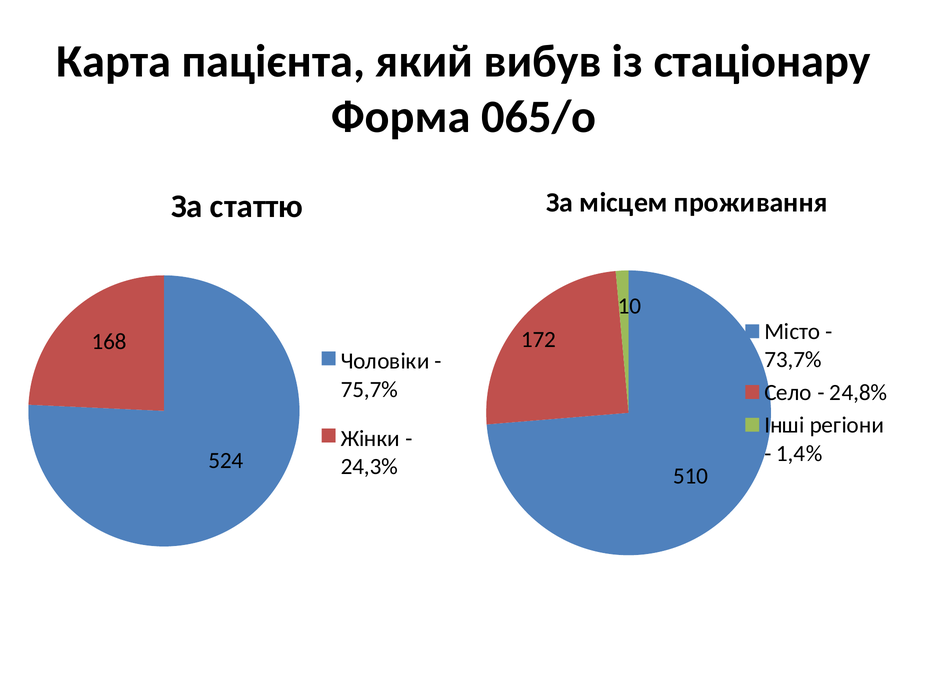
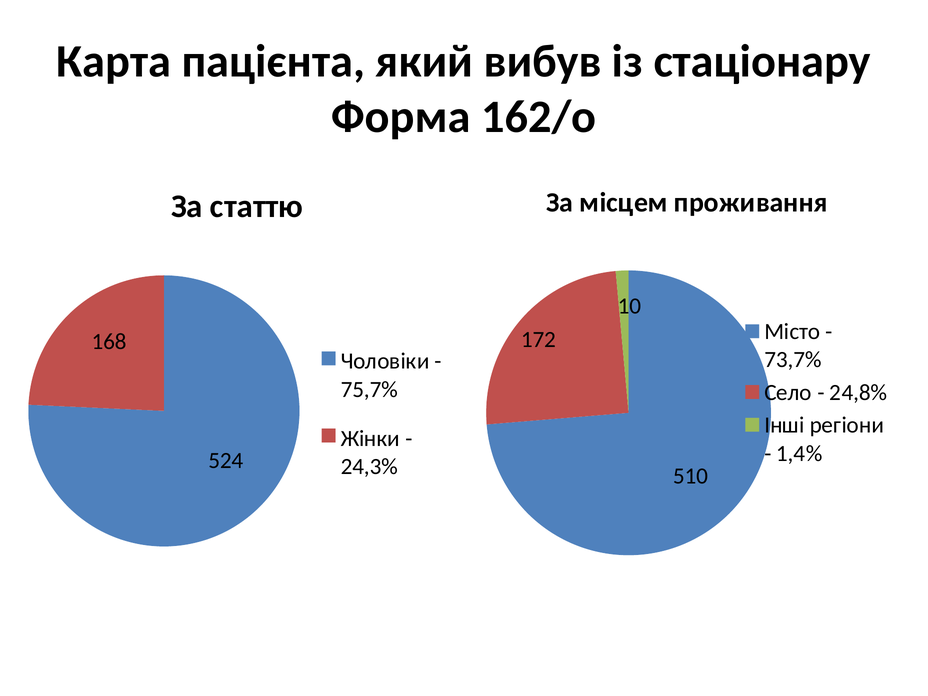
065/о: 065/о -> 162/о
